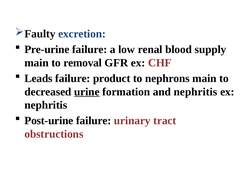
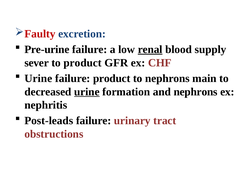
Faulty colour: black -> red
renal underline: none -> present
main at (37, 63): main -> sever
to removal: removal -> product
Leads at (38, 78): Leads -> Urine
and nephritis: nephritis -> nephrons
Post-urine: Post-urine -> Post-leads
